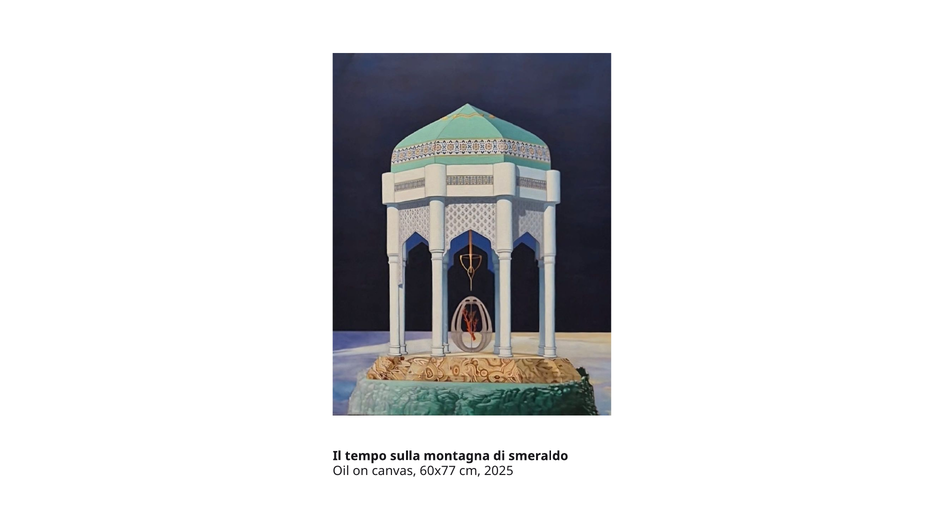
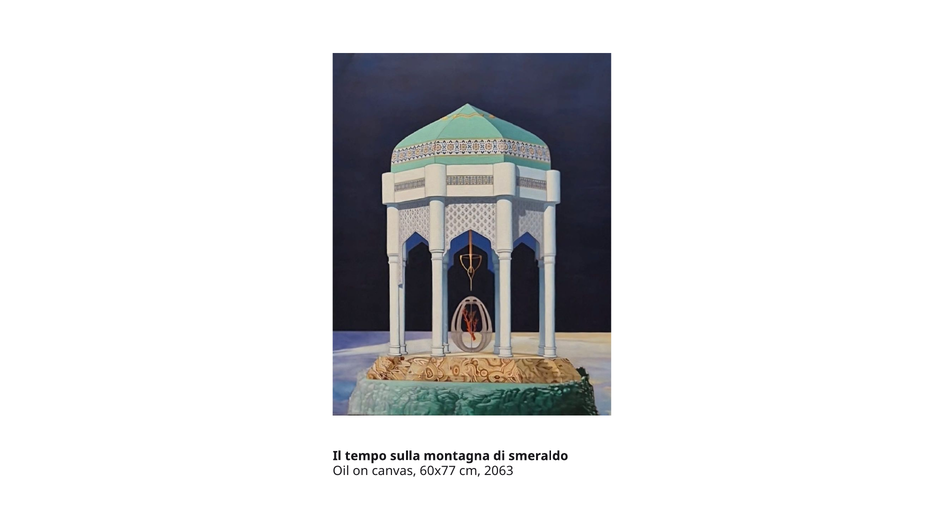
2025: 2025 -> 2063
